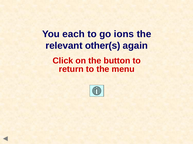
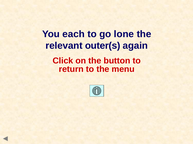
ions: ions -> lone
other(s: other(s -> outer(s
